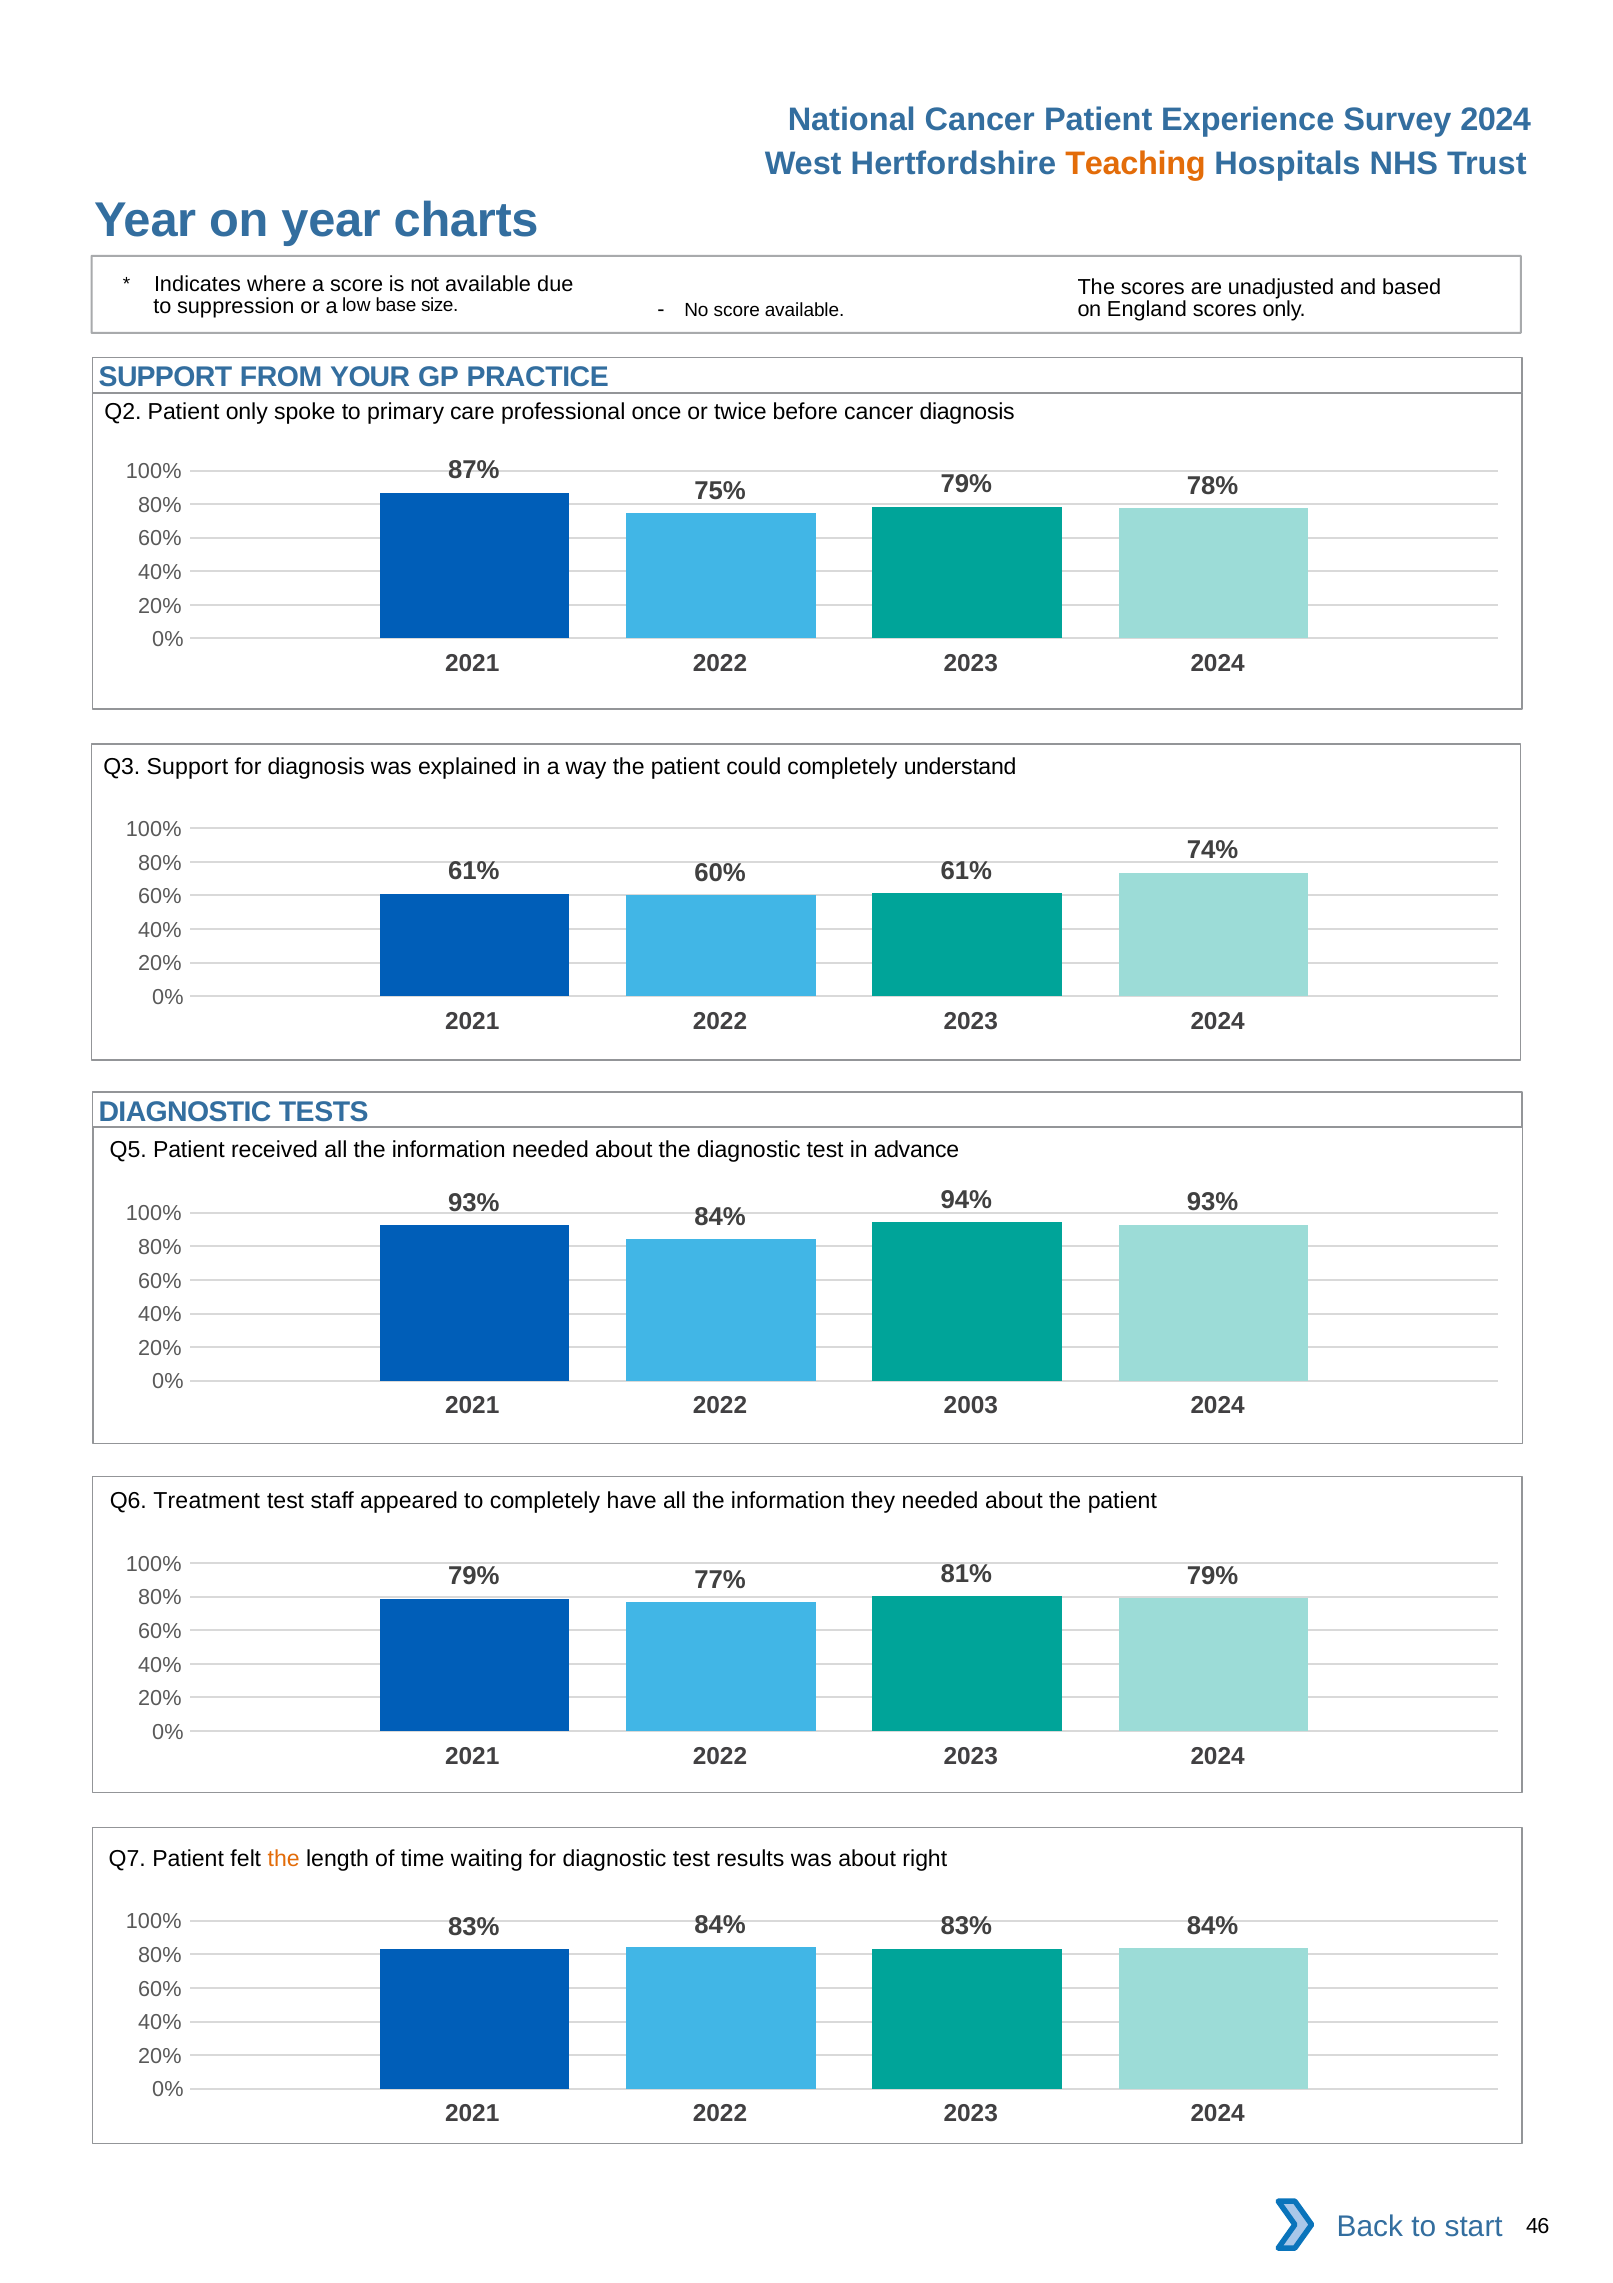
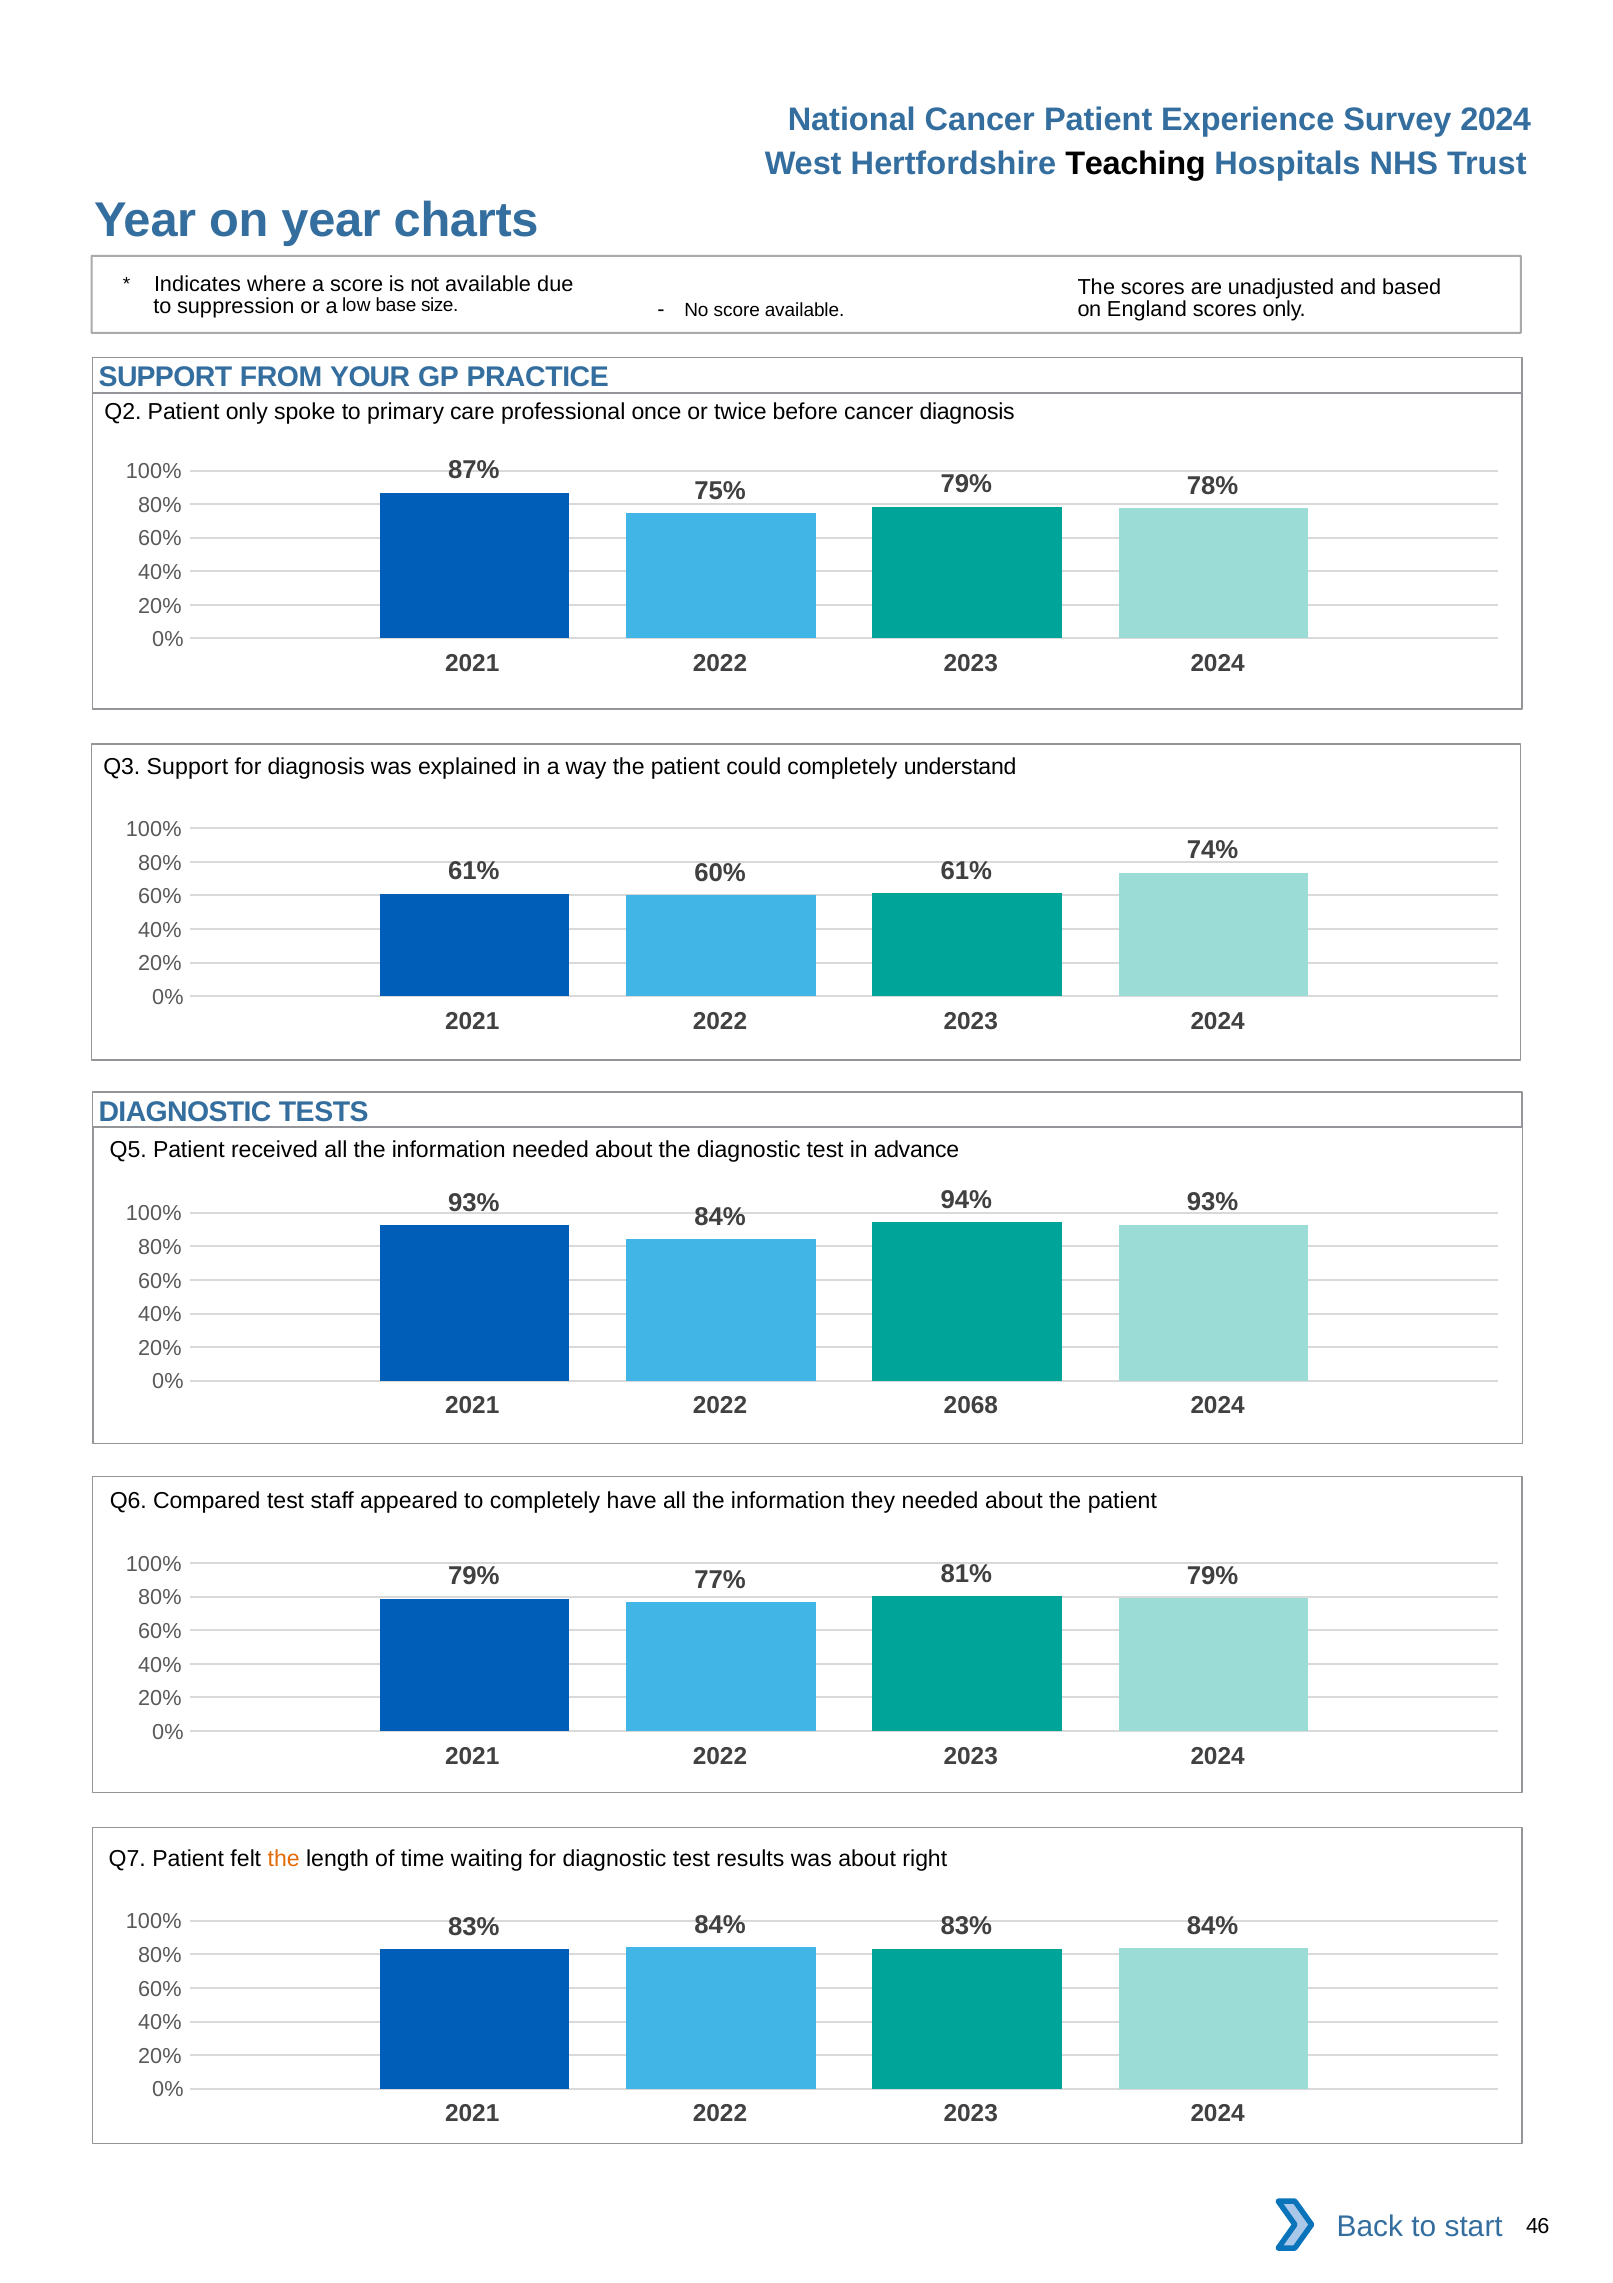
Teaching colour: orange -> black
2003: 2003 -> 2068
Treatment: Treatment -> Compared
